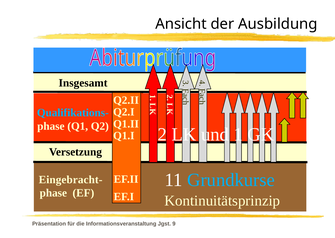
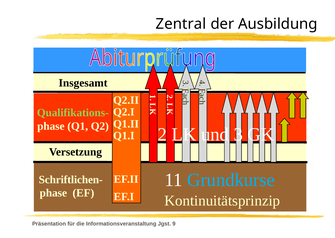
Ansicht: Ansicht -> Zentral
Qualifikations- colour: light blue -> light green
und 1: 1 -> 3
Eingebracht-: Eingebracht- -> Schriftlichen-
